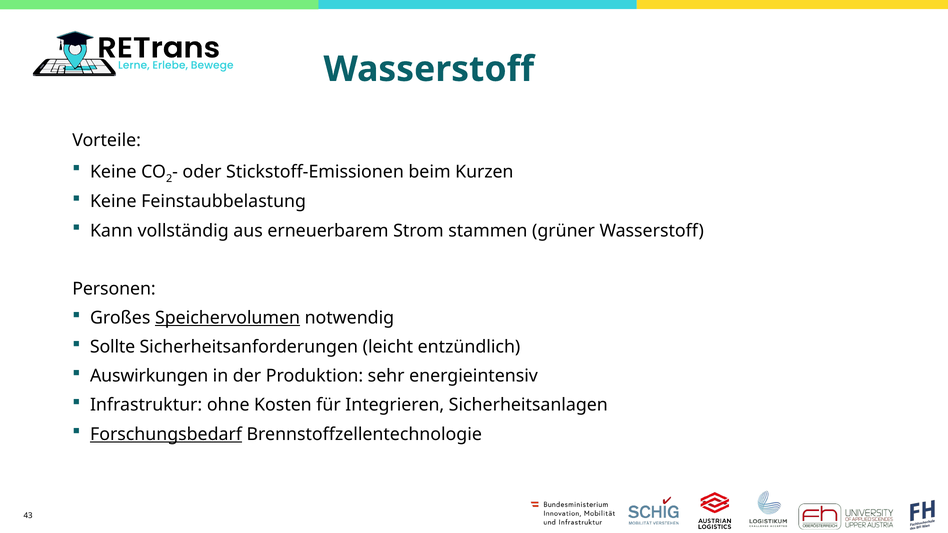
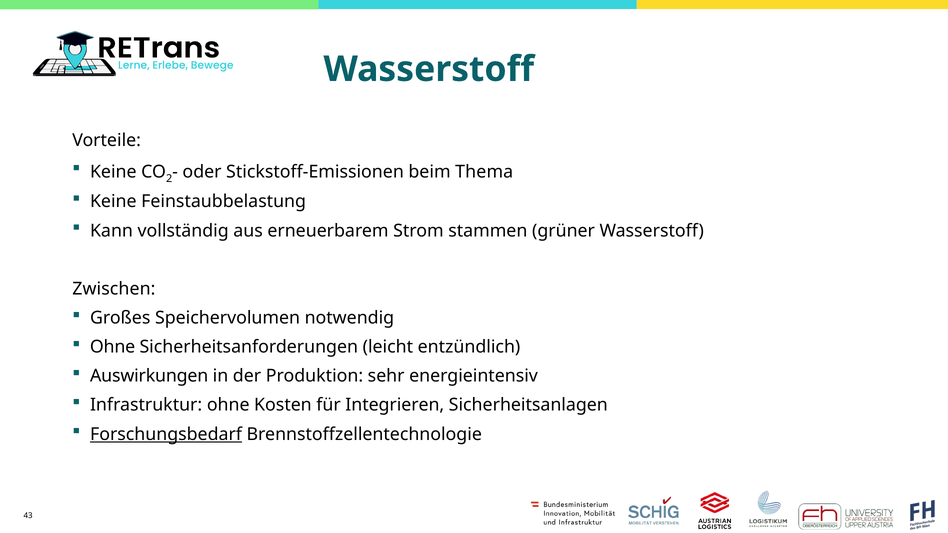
Kurzen: Kurzen -> Thema
Personen: Personen -> Zwischen
Speichervolumen underline: present -> none
Sollte at (113, 347): Sollte -> Ohne
